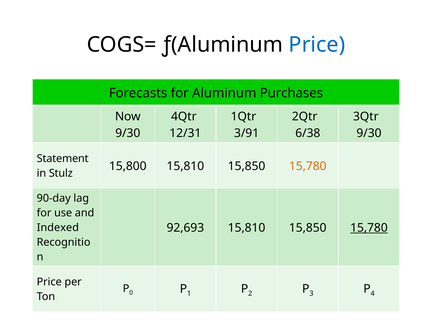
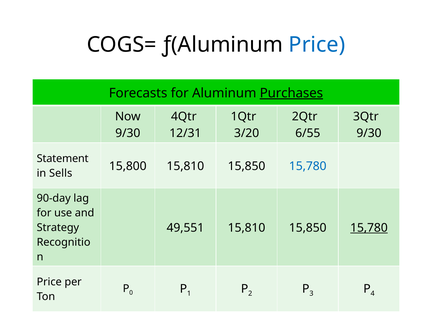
Purchases underline: none -> present
3/91: 3/91 -> 3/20
6/38: 6/38 -> 6/55
15,780 at (308, 166) colour: orange -> blue
Stulz: Stulz -> Sells
92,693: 92,693 -> 49,551
Indexed: Indexed -> Strategy
